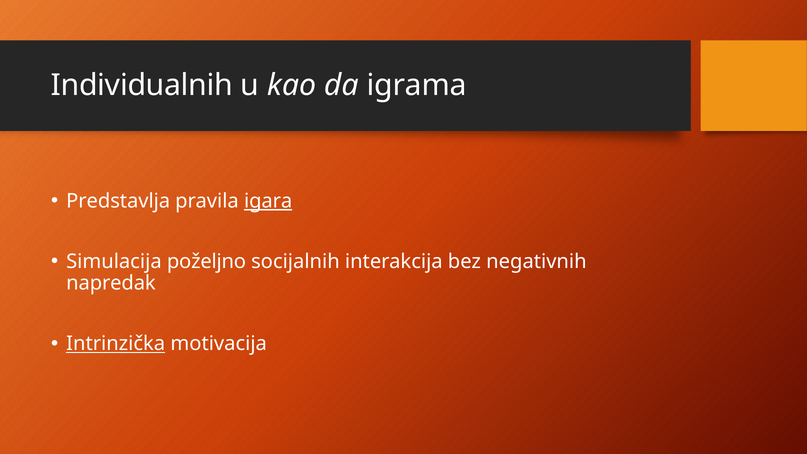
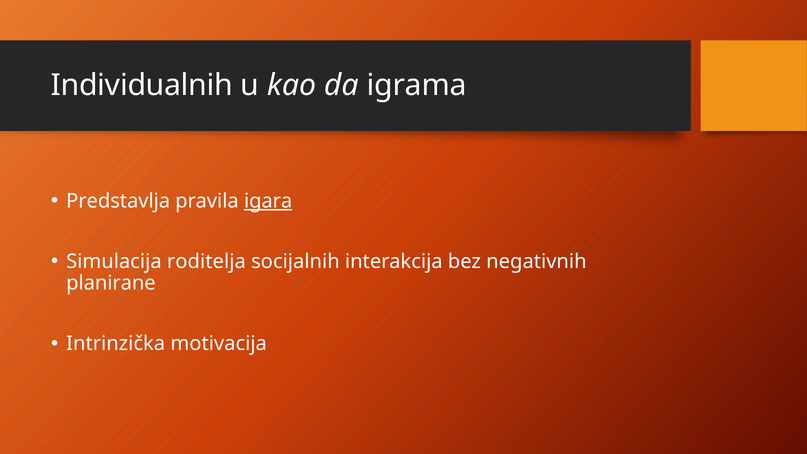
poželjno: poželjno -> roditelja
napredak: napredak -> planirane
Intrinzička underline: present -> none
